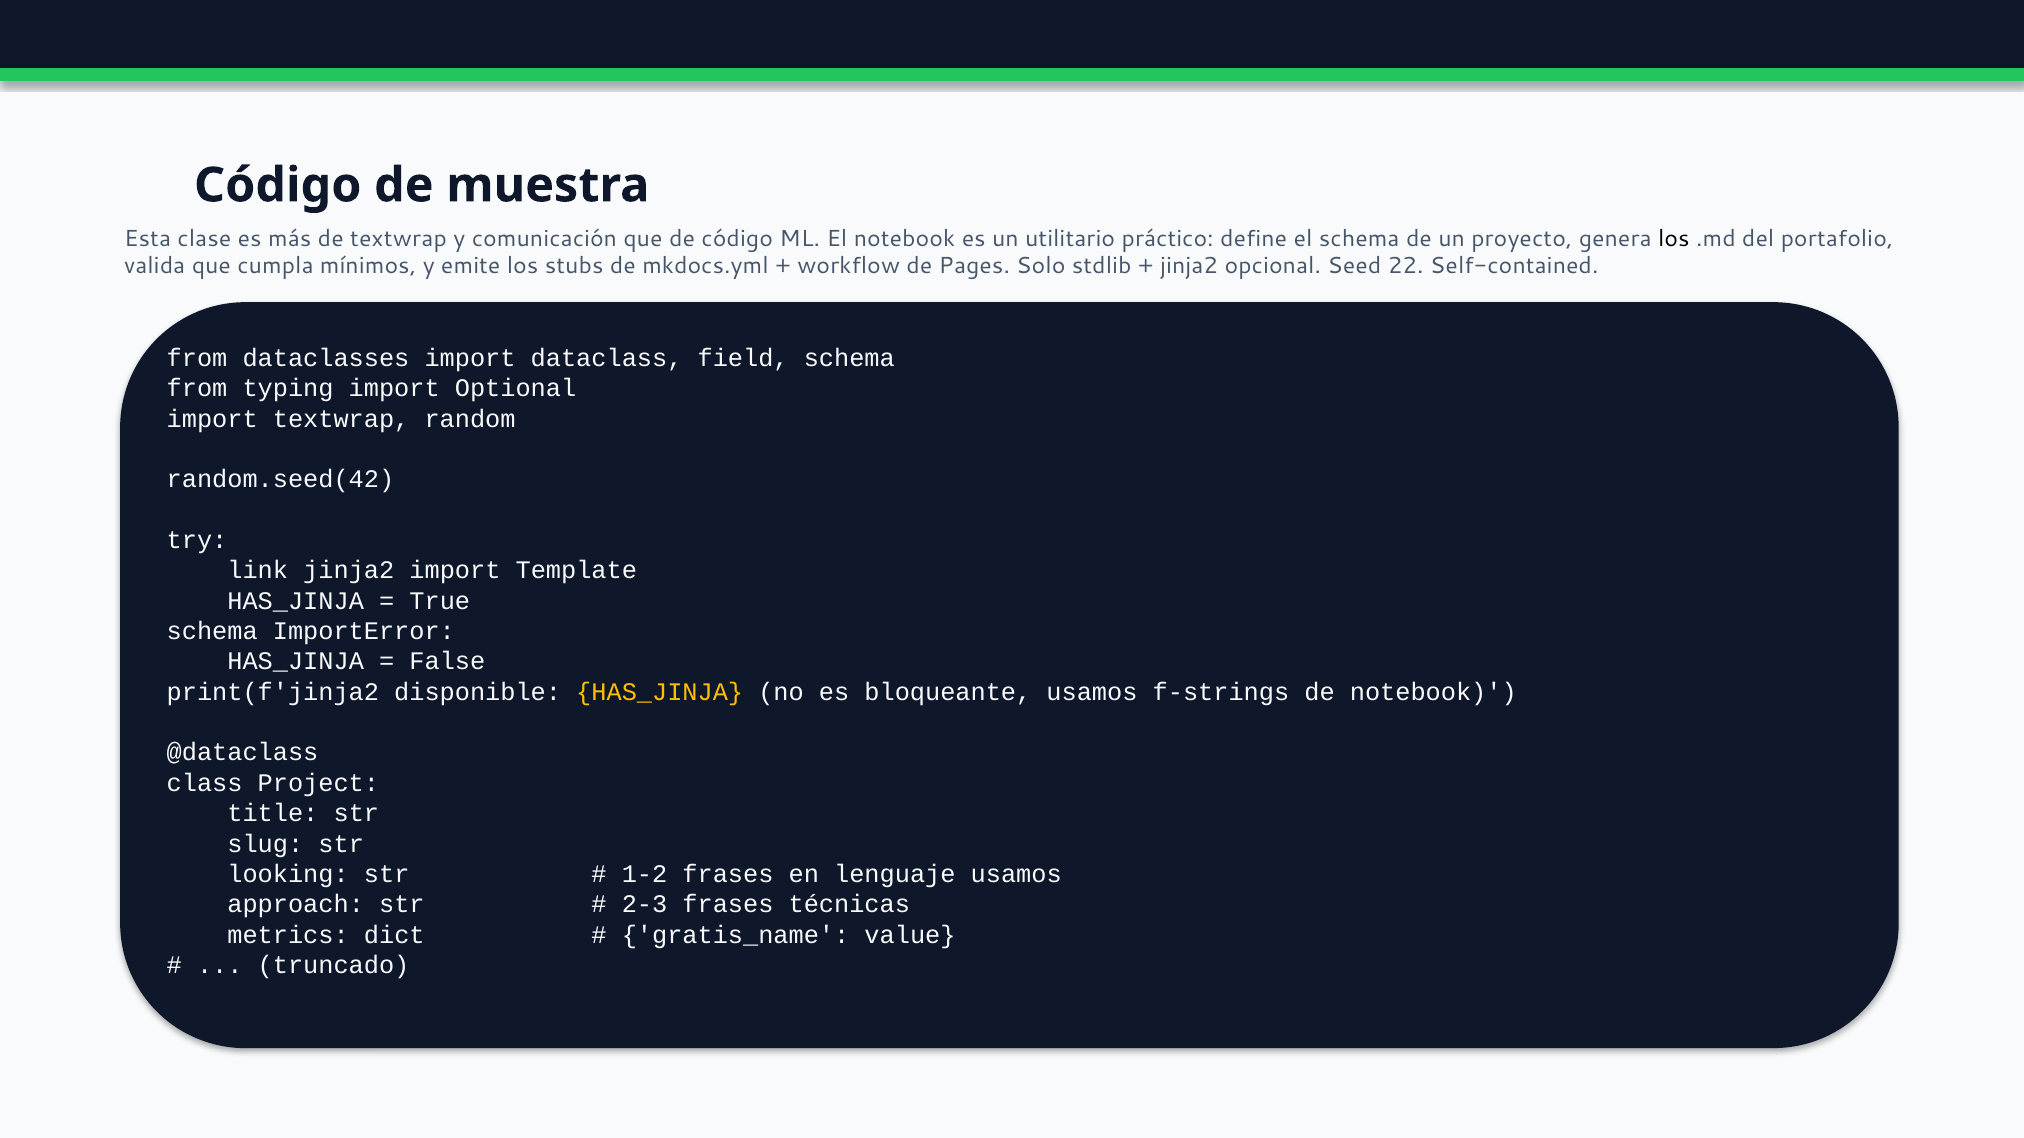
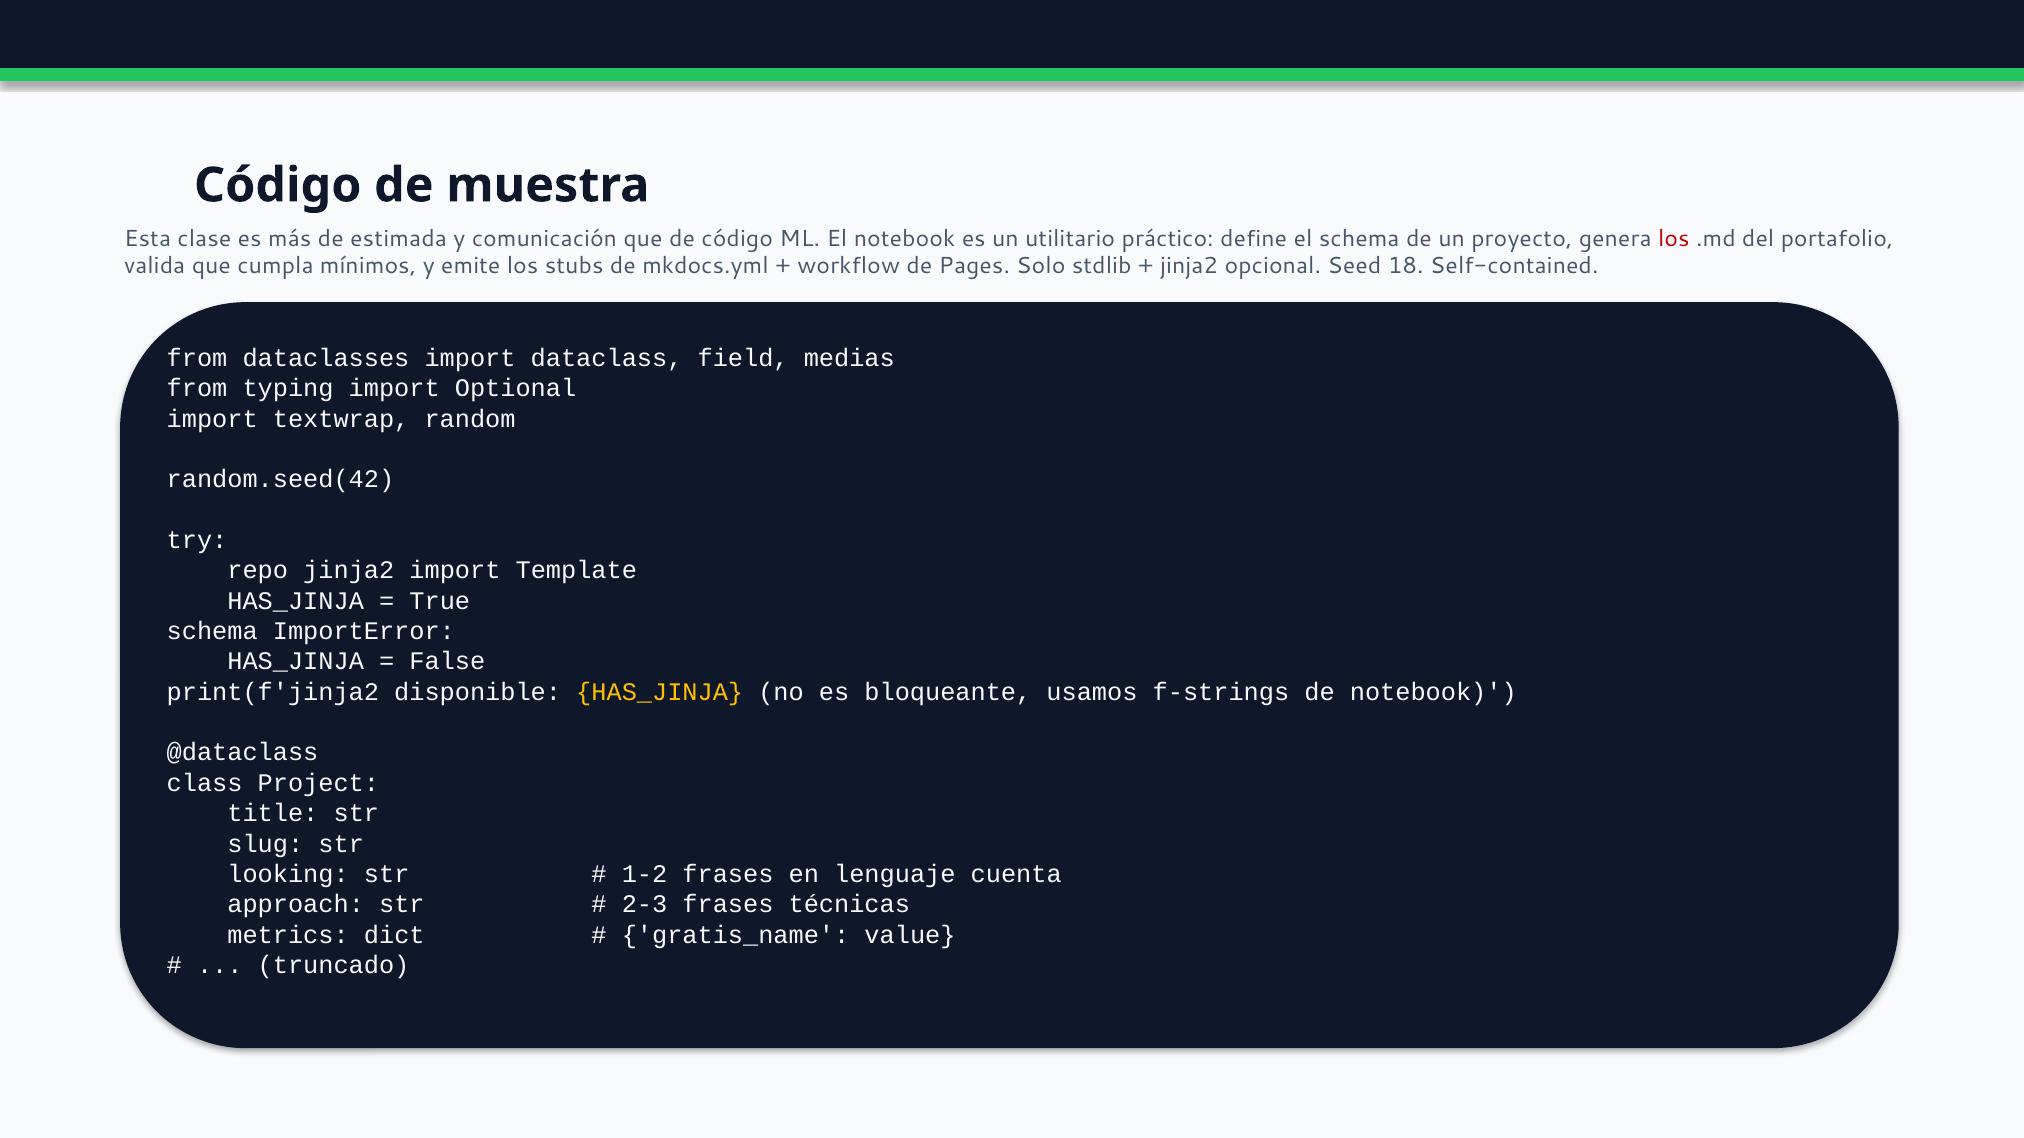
de textwrap: textwrap -> estimada
los at (1674, 239) colour: black -> red
22: 22 -> 18
field schema: schema -> medias
link: link -> repo
lenguaje usamos: usamos -> cuenta
